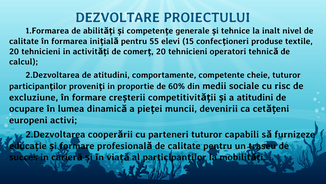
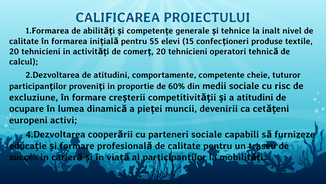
DEZVOLTARE: DEZVOLTARE -> CALIFICAREA
2.Dezvoltarea at (55, 134): 2.Dezvoltarea -> 4.Dezvoltarea
parteneri tuturor: tuturor -> sociale
